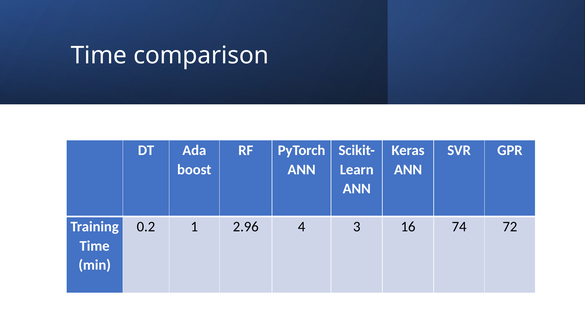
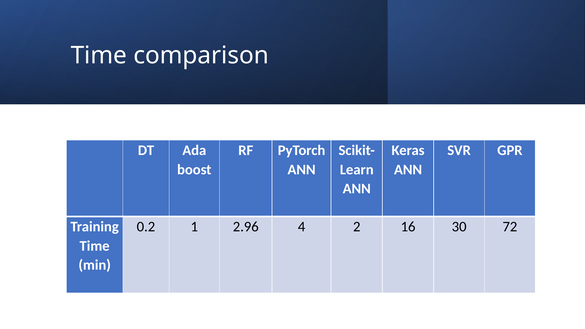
3: 3 -> 2
74: 74 -> 30
